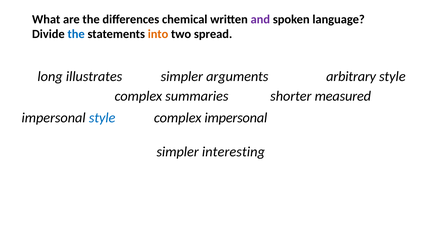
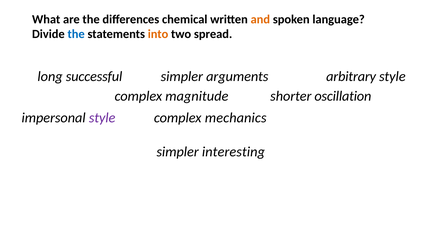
and colour: purple -> orange
illustrates: illustrates -> successful
summaries: summaries -> magnitude
measured: measured -> oscillation
style at (102, 118) colour: blue -> purple
complex impersonal: impersonal -> mechanics
